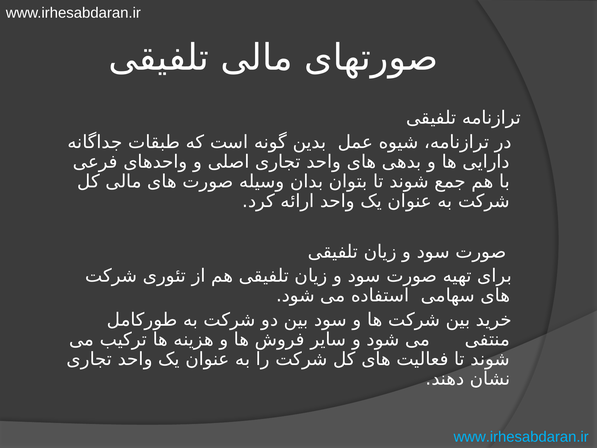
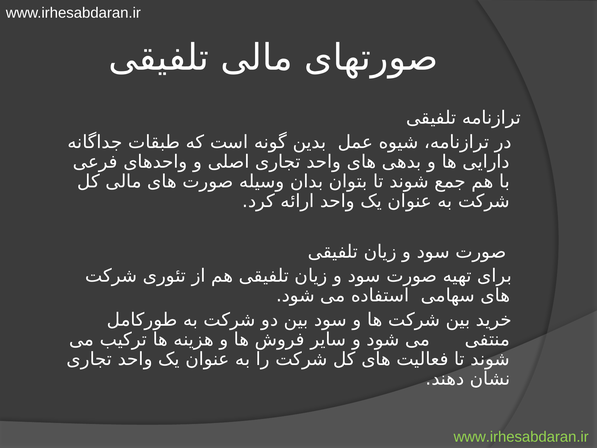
www.irhesabdaran.ir at (521, 437) colour: light blue -> light green
